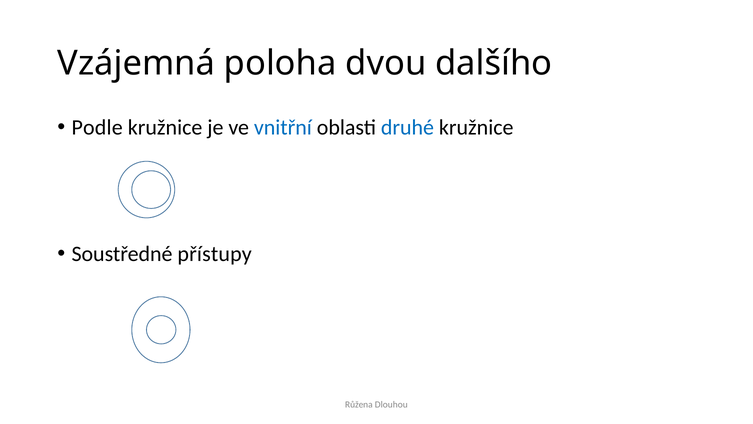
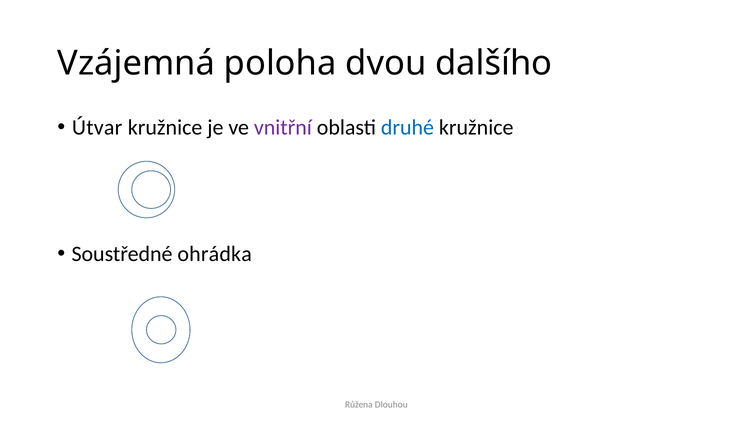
Podle: Podle -> Útvar
vnitřní colour: blue -> purple
přístupy: přístupy -> ohrádka
